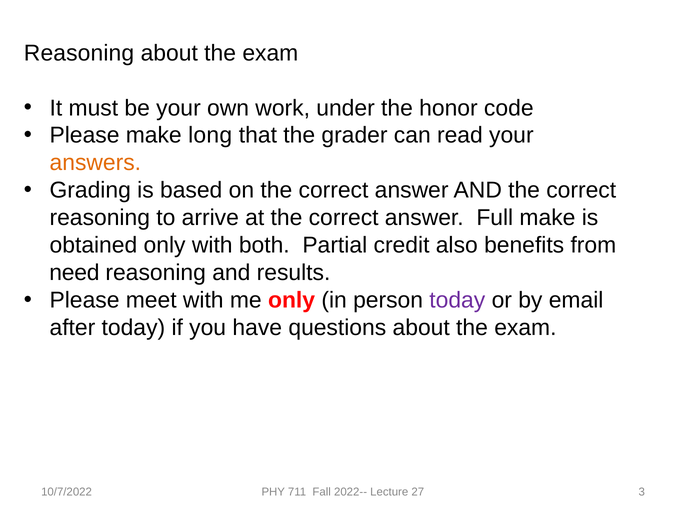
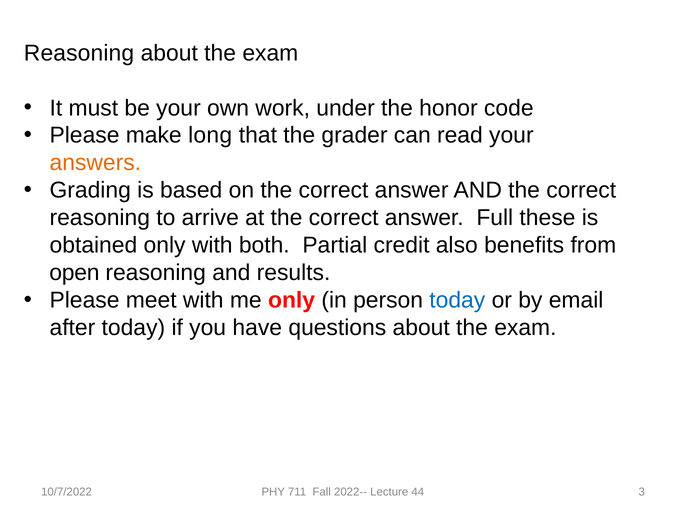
Full make: make -> these
need: need -> open
today at (457, 300) colour: purple -> blue
27: 27 -> 44
